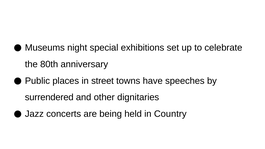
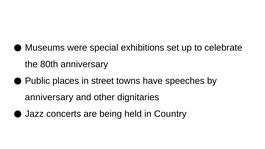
night: night -> were
surrendered at (49, 97): surrendered -> anniversary
